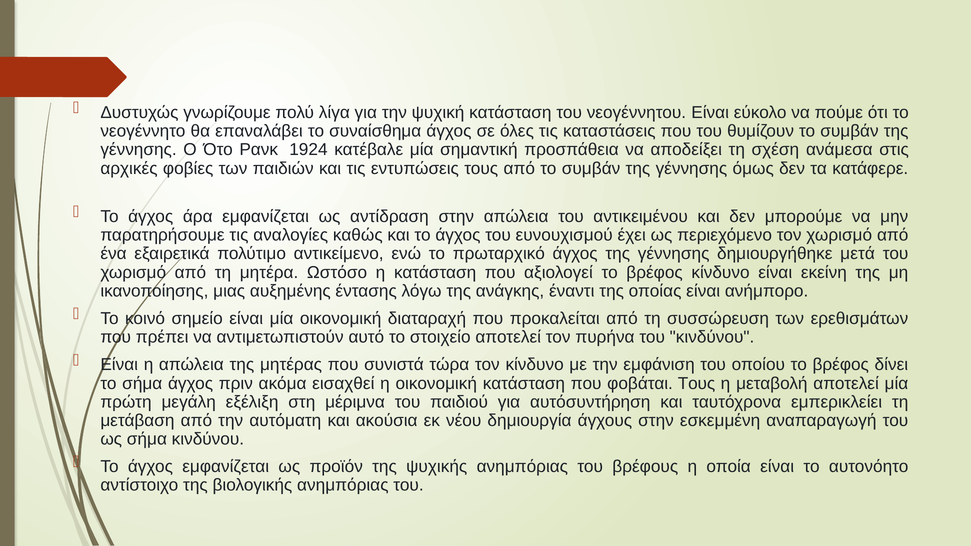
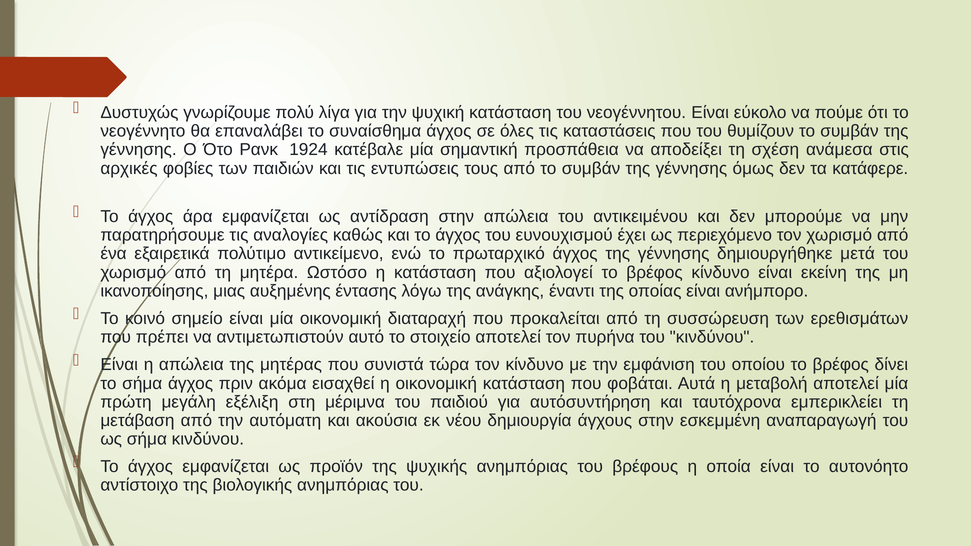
φοβάται Τους: Τους -> Αυτά
